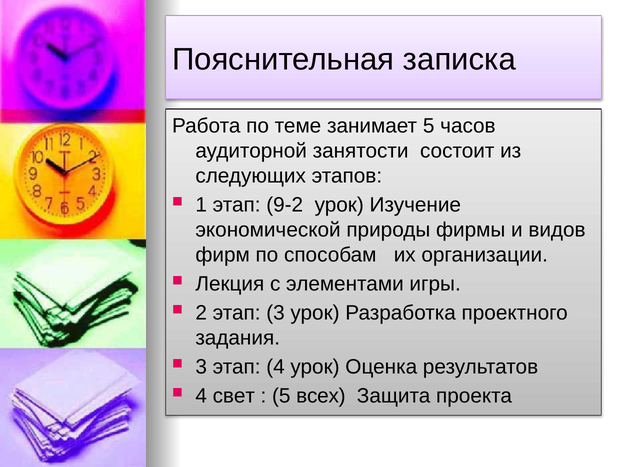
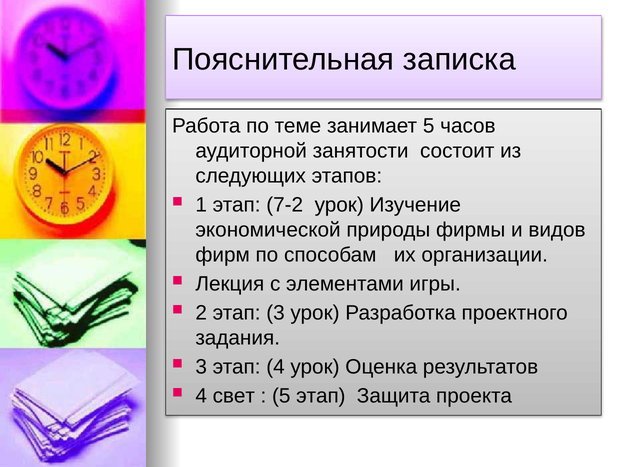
9-2: 9-2 -> 7-2
5 всех: всех -> этап
